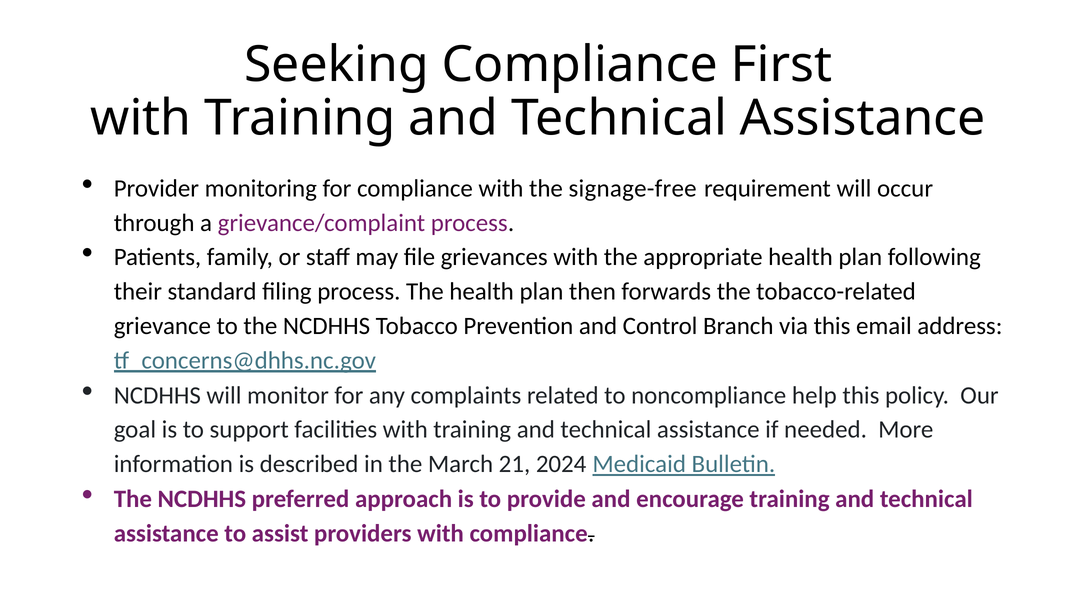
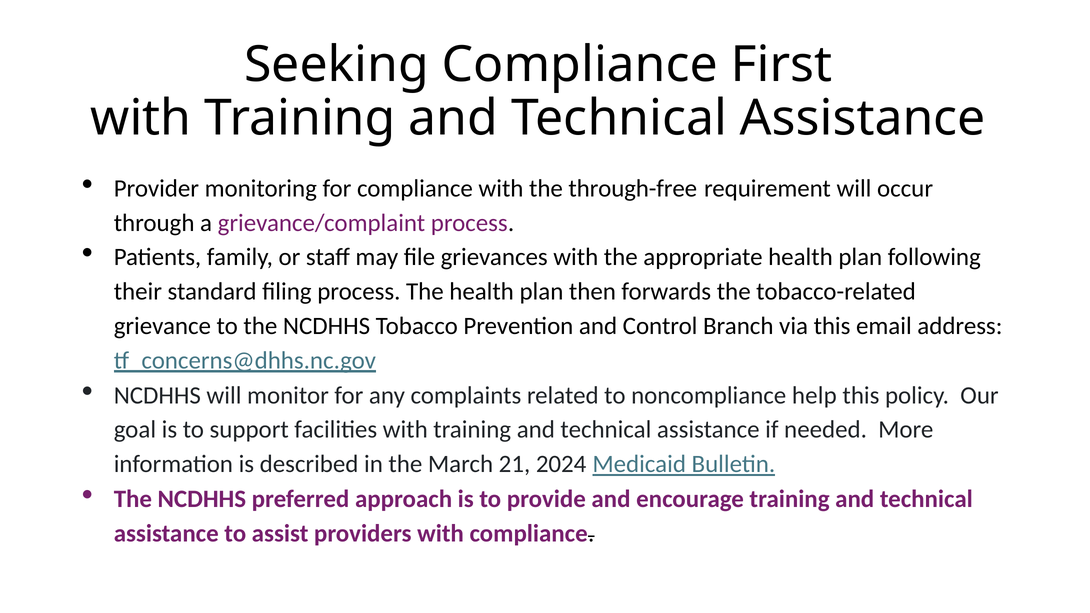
signage-free: signage-free -> through-free
